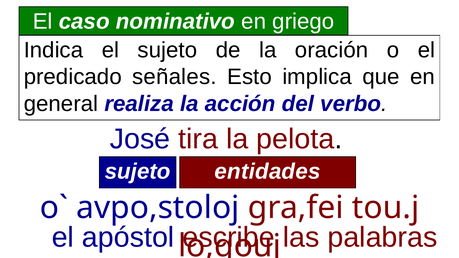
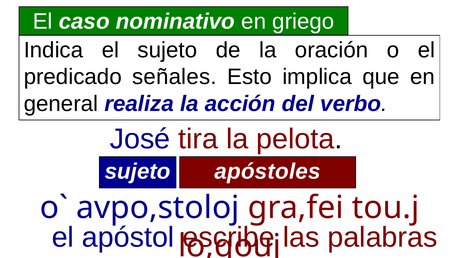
entidades: entidades -> apóstoles
